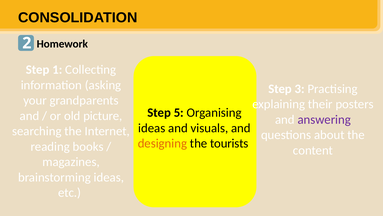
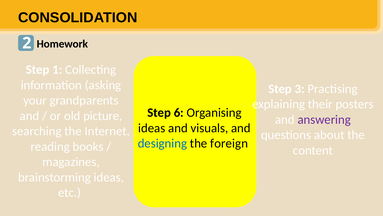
5: 5 -> 6
designing colour: orange -> blue
tourists: tourists -> foreign
